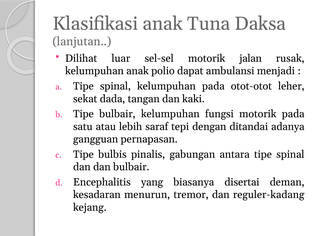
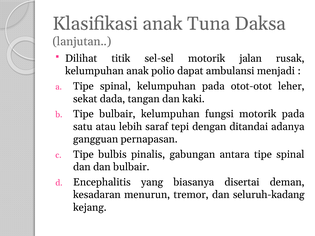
luar: luar -> titik
reguler-kadang: reguler-kadang -> seluruh-kadang
